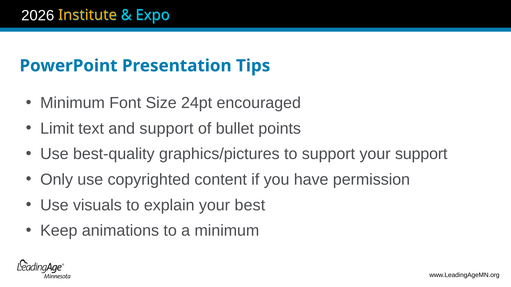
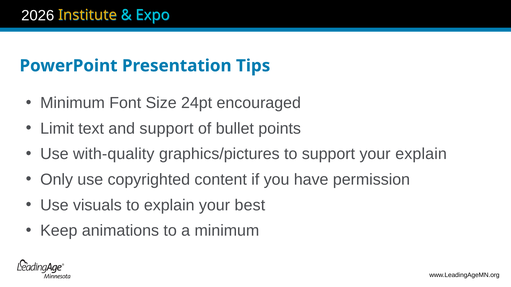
best-quality: best-quality -> with-quality
your support: support -> explain
